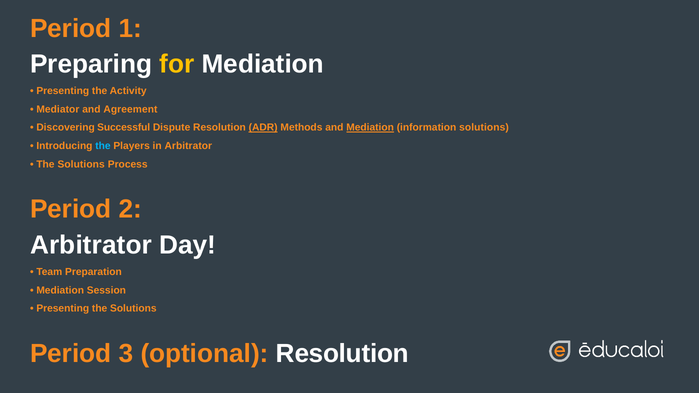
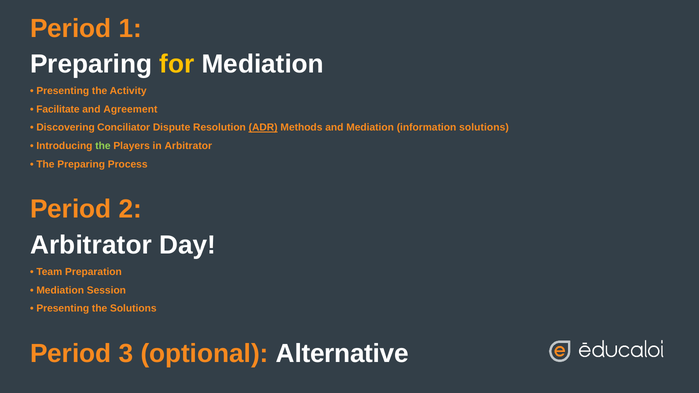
Mediator: Mediator -> Facilitate
Successful: Successful -> Conciliator
Mediation at (370, 128) underline: present -> none
the at (103, 146) colour: light blue -> light green
Solutions at (81, 164): Solutions -> Preparing
optional Resolution: Resolution -> Alternative
